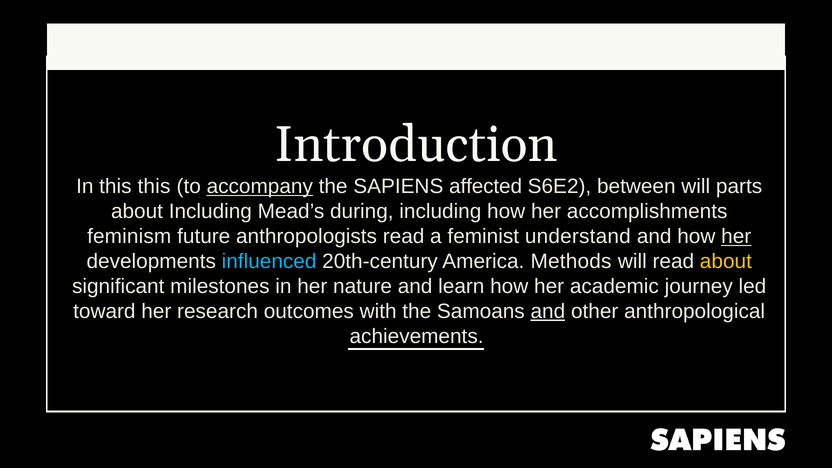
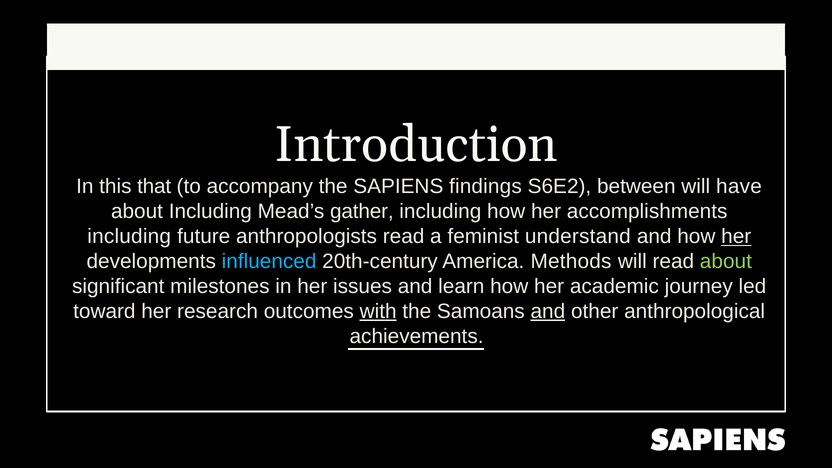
this this: this -> that
accompany underline: present -> none
affected: affected -> findings
parts: parts -> have
during: during -> gather
feminism at (129, 236): feminism -> including
about at (726, 261) colour: yellow -> light green
nature: nature -> issues
with underline: none -> present
